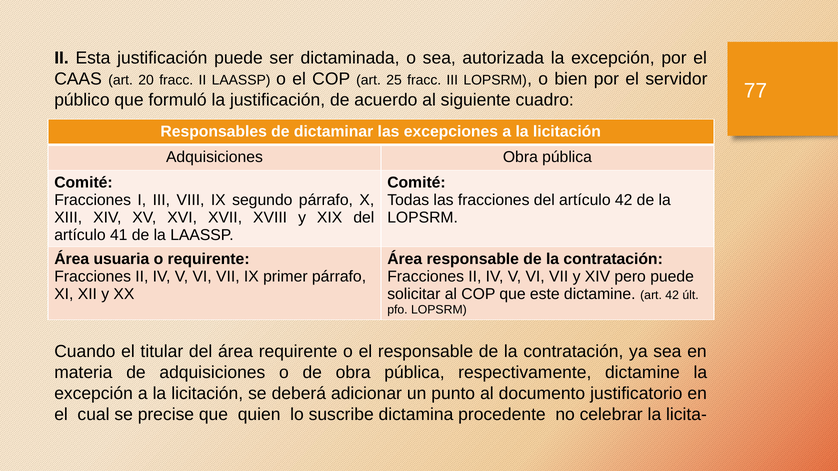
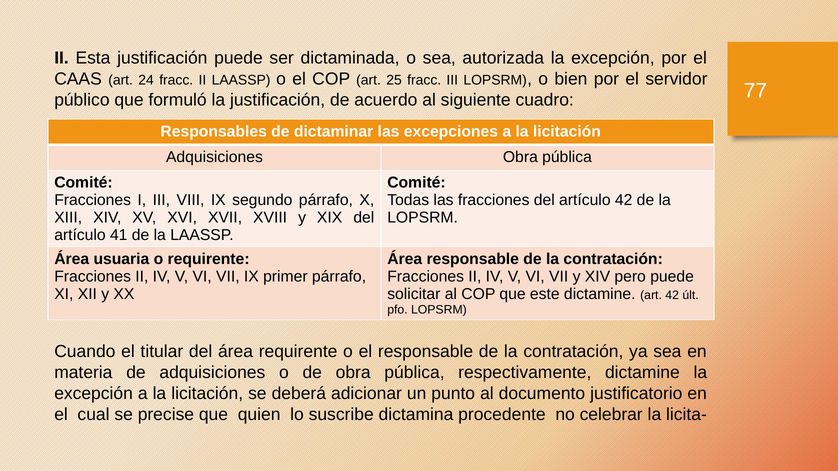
20: 20 -> 24
